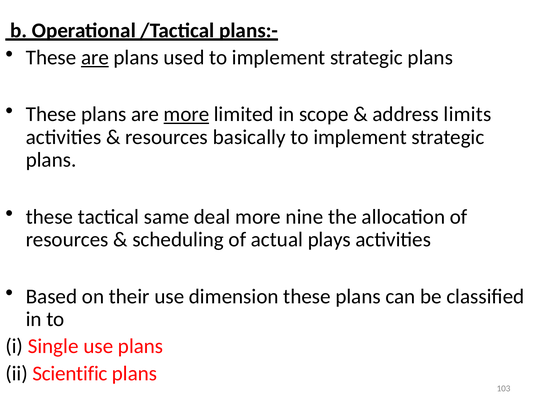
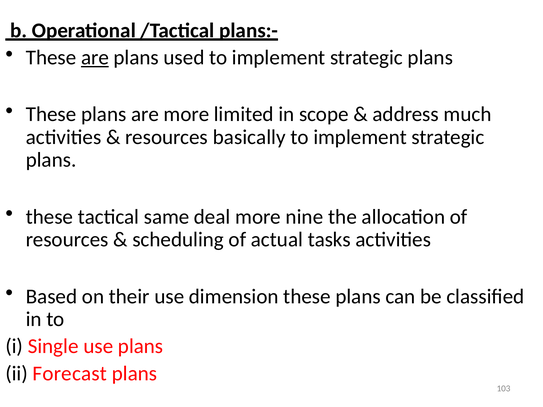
more at (186, 114) underline: present -> none
limits: limits -> much
plays: plays -> tasks
Scientific: Scientific -> Forecast
